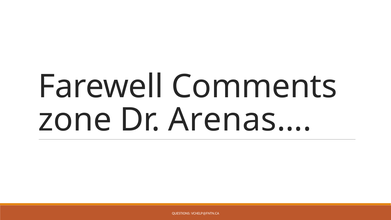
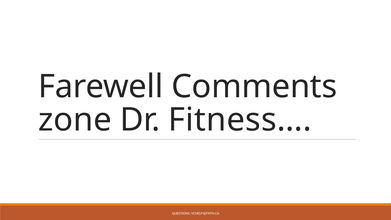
Arenas…: Arenas… -> Fitness…
